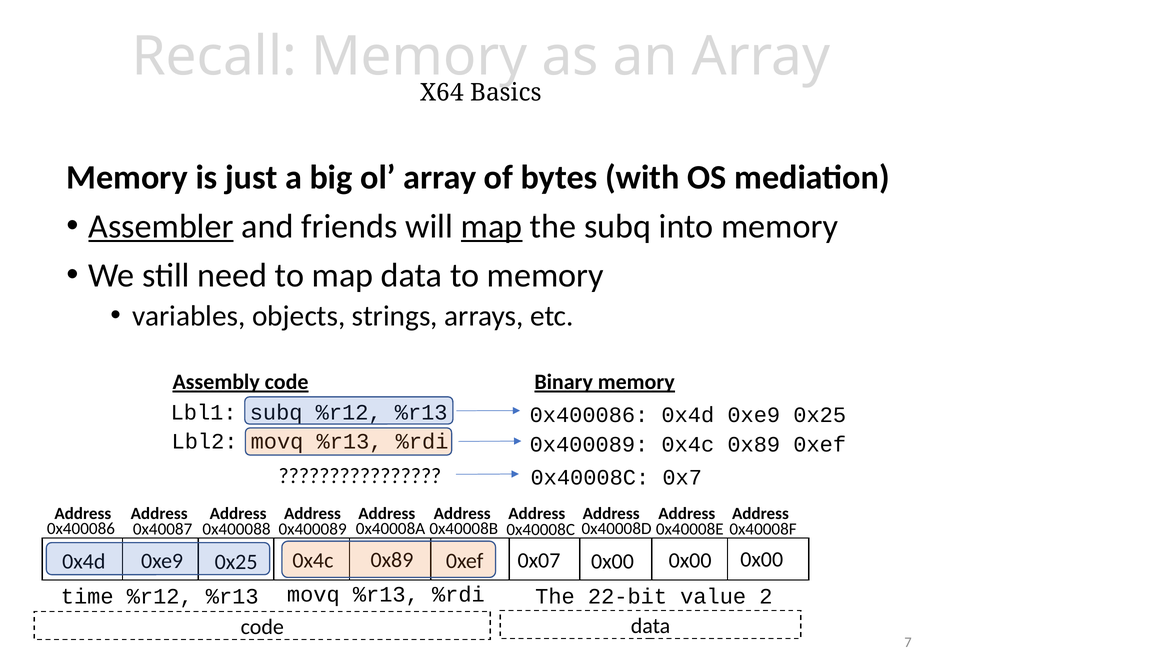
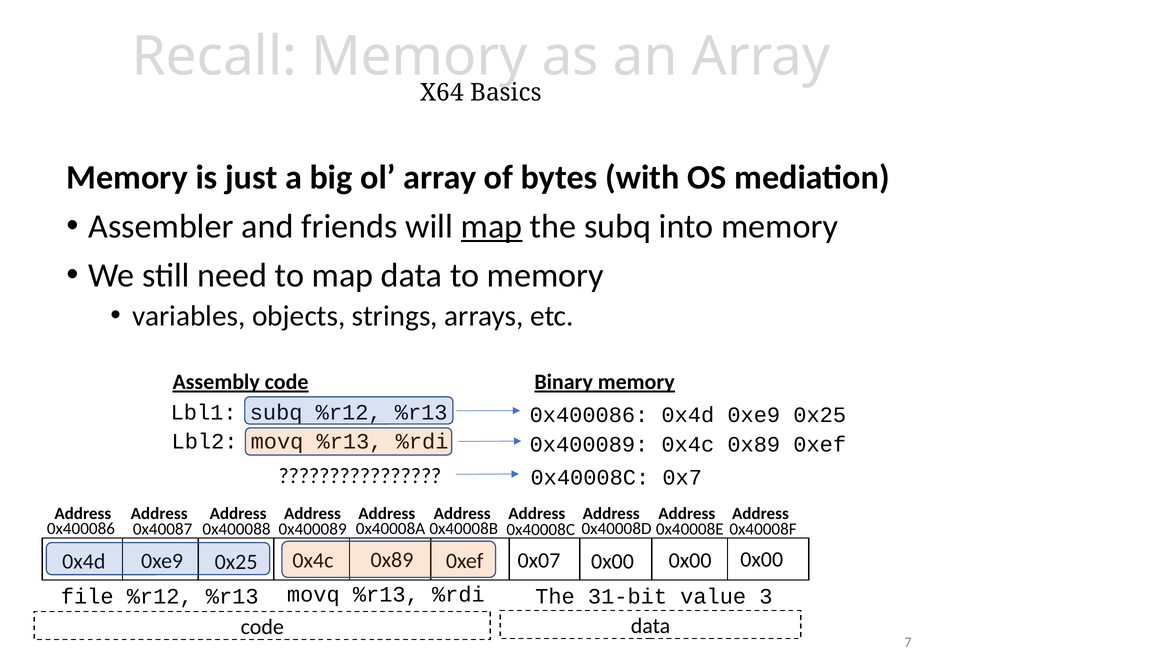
Assembler underline: present -> none
time: time -> file
22-bit: 22-bit -> 31-bit
2: 2 -> 3
